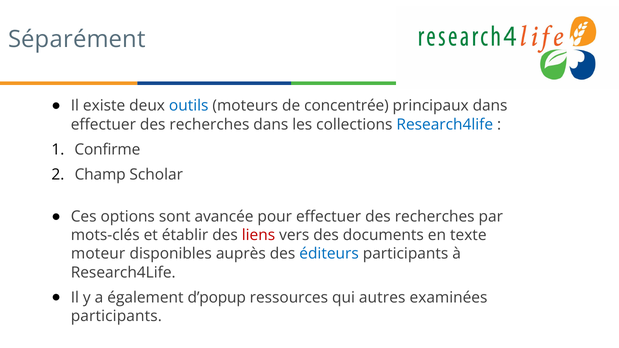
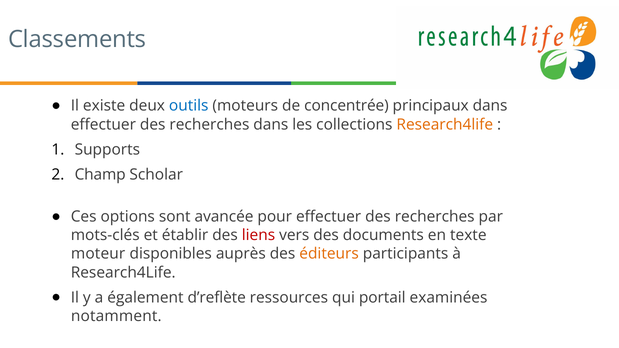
Séparément: Séparément -> Classements
Research4life at (445, 125) colour: blue -> orange
Confirme: Confirme -> Supports
éditeurs colour: blue -> orange
d’popup: d’popup -> d’reflète
autres: autres -> portail
participants at (116, 316): participants -> notamment
